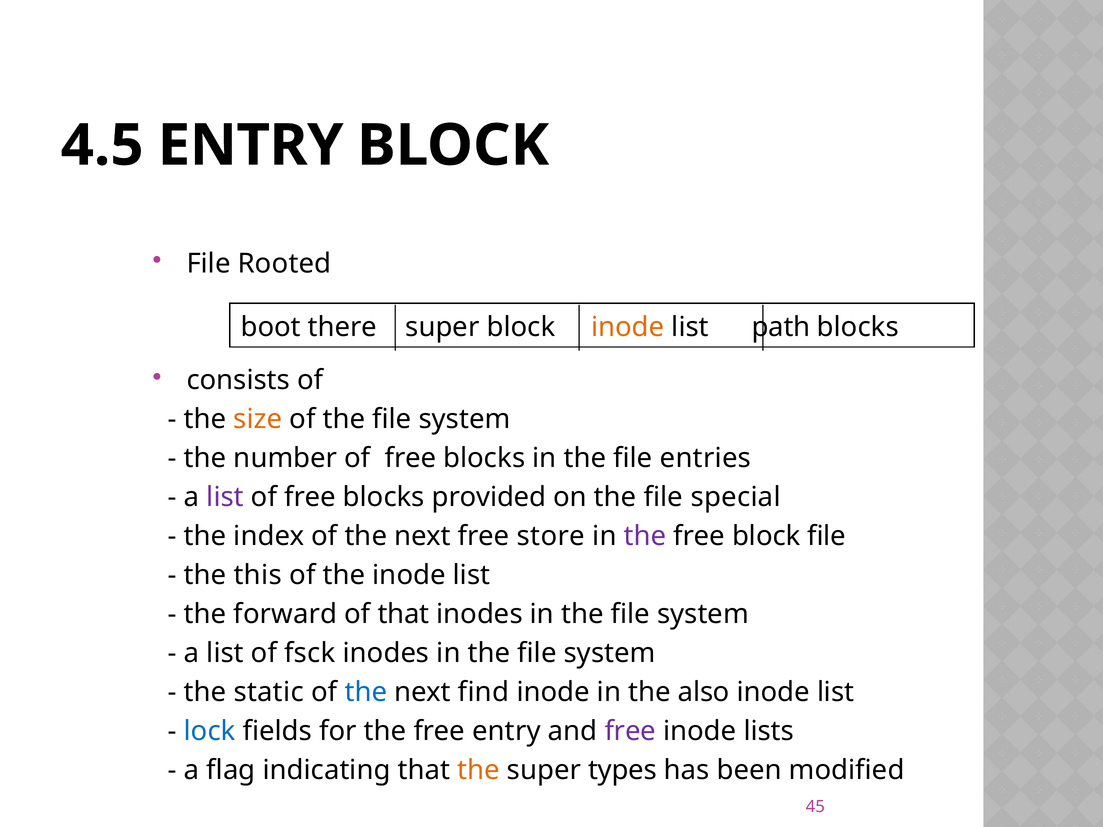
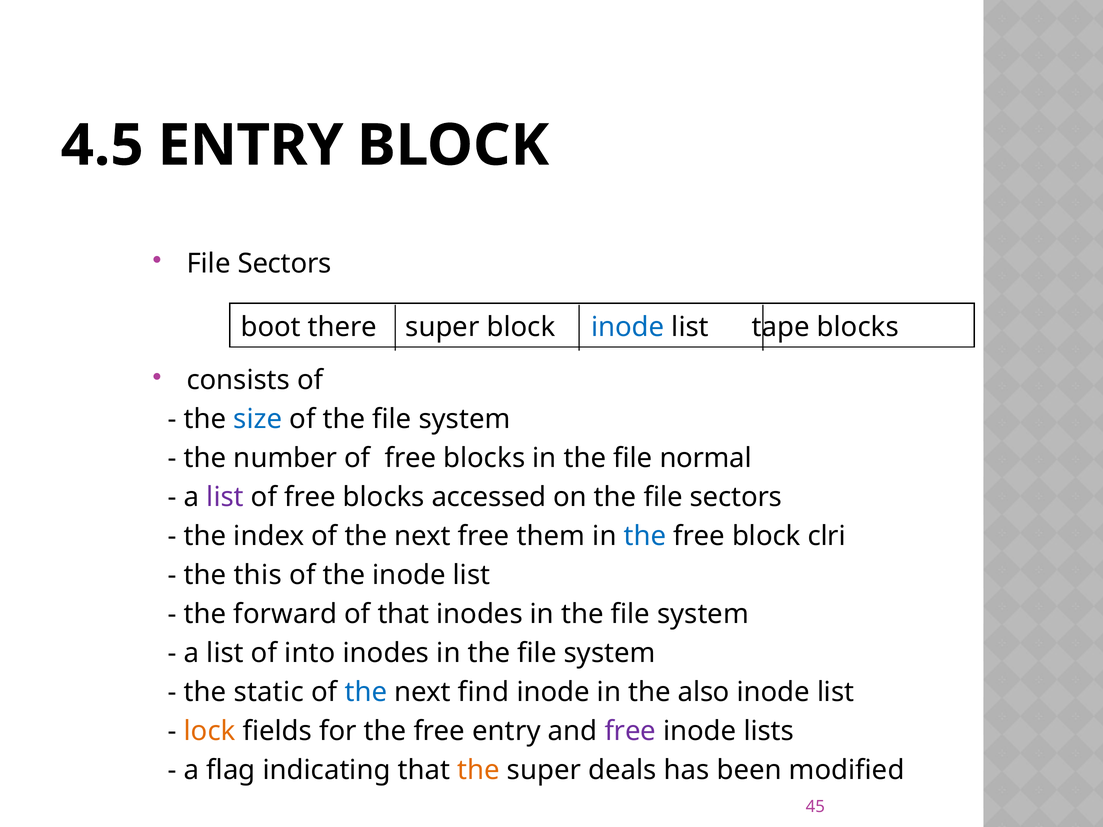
Rooted at (284, 264): Rooted -> Sectors
inode at (628, 327) colour: orange -> blue
path: path -> tape
size colour: orange -> blue
entries: entries -> normal
provided: provided -> accessed
the file special: special -> sectors
store: store -> them
the at (645, 536) colour: purple -> blue
block file: file -> clri
fsck: fsck -> into
lock colour: blue -> orange
types: types -> deals
